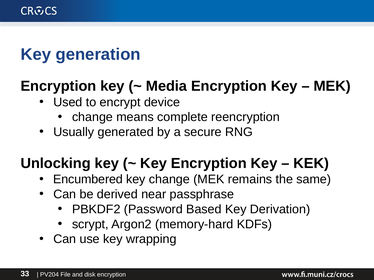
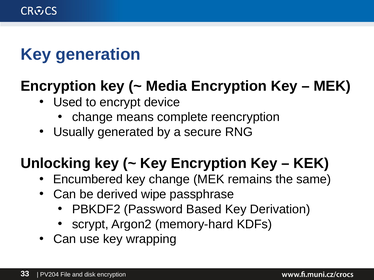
near: near -> wipe
